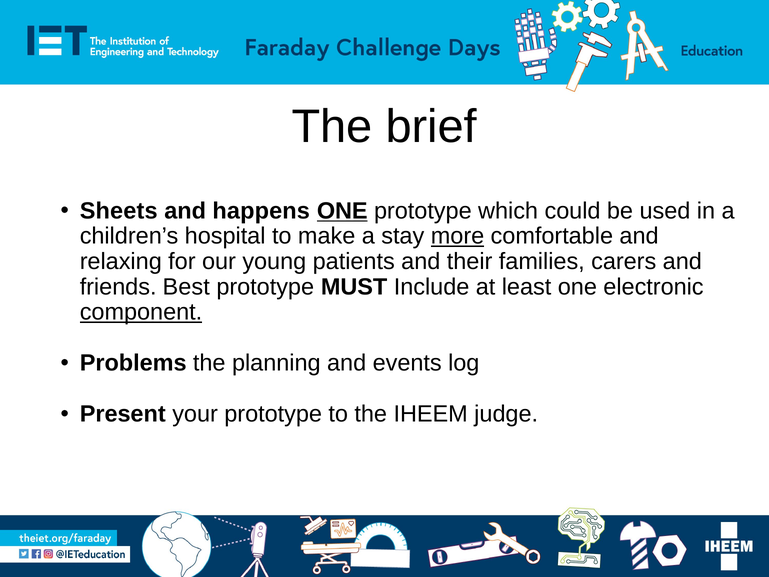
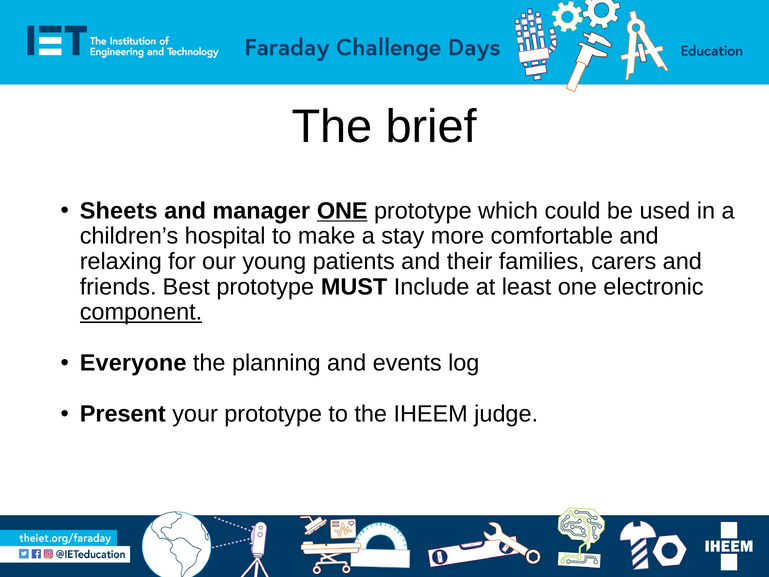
happens: happens -> manager
more underline: present -> none
Problems: Problems -> Everyone
